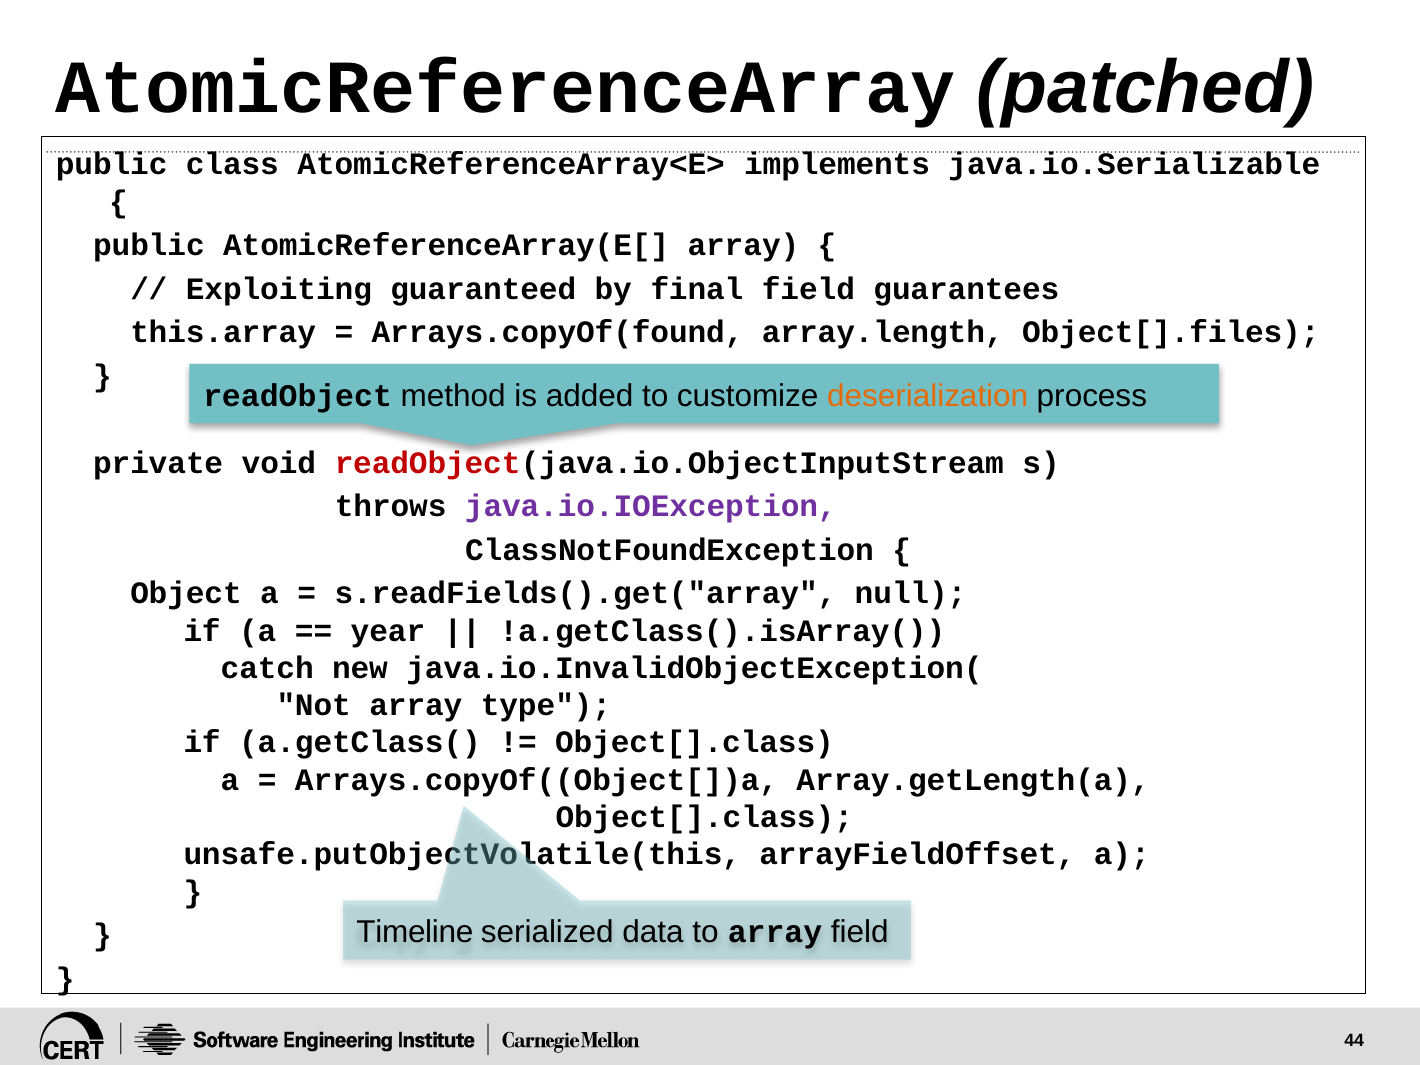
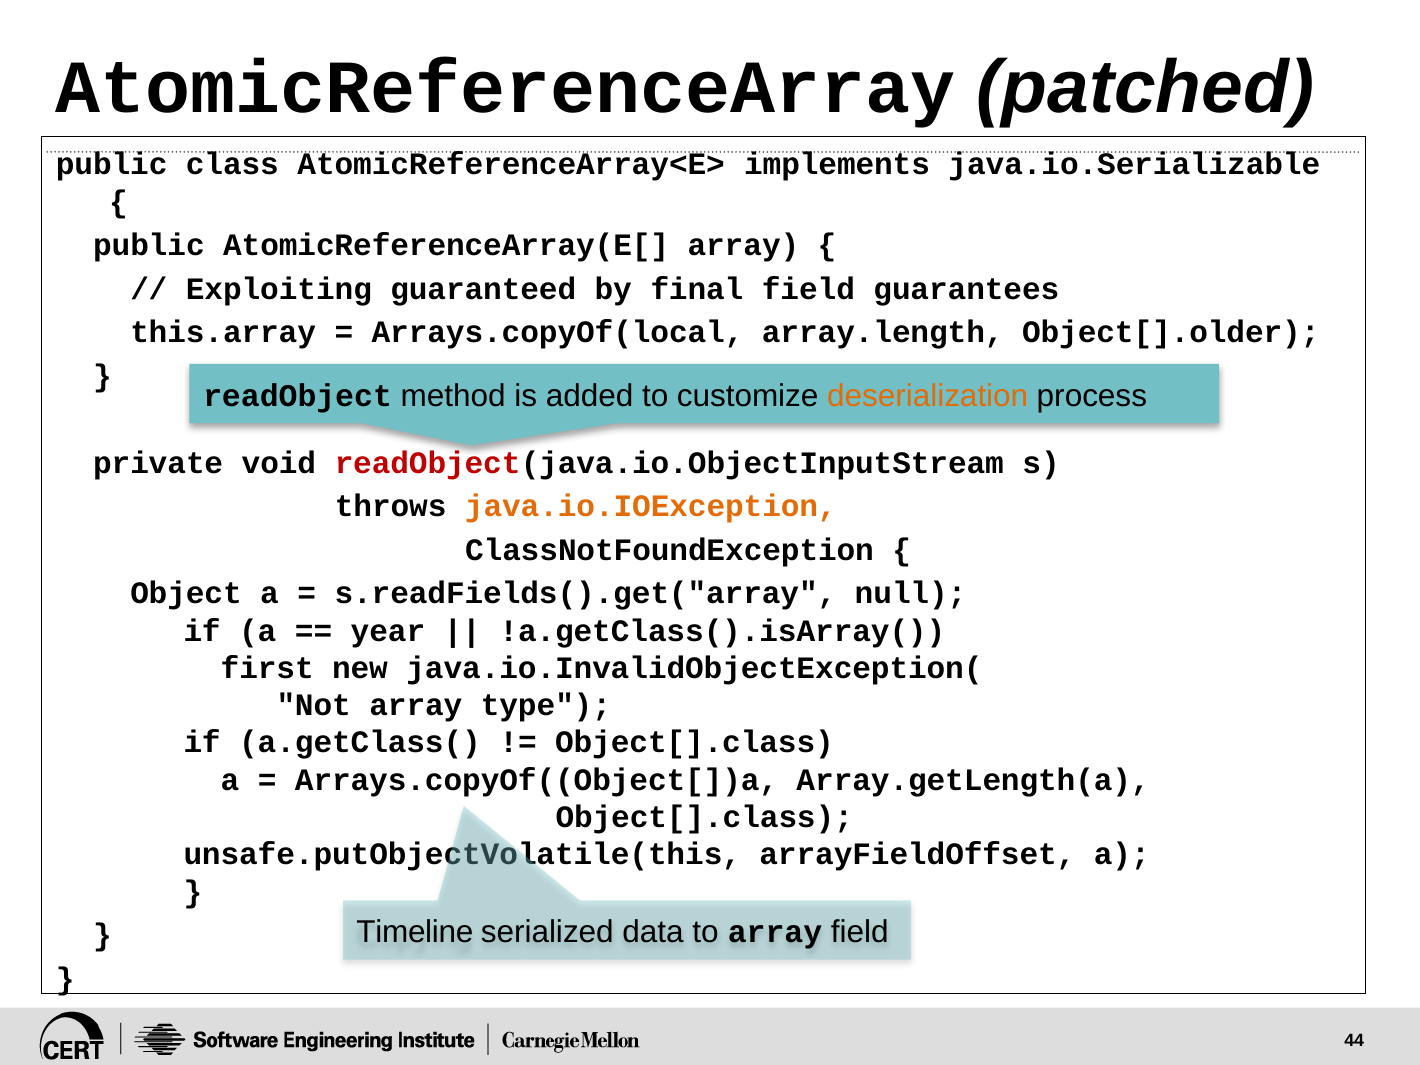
Arrays.copyOf(found: Arrays.copyOf(found -> Arrays.copyOf(local
Object[].files: Object[].files -> Object[].older
java.io.IOException colour: purple -> orange
catch: catch -> first
